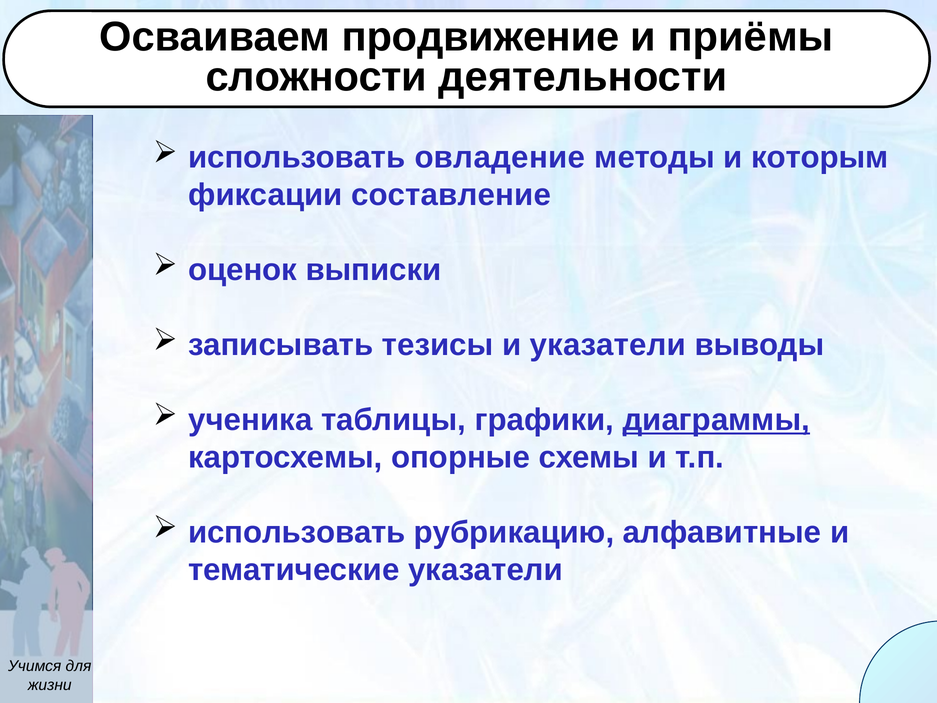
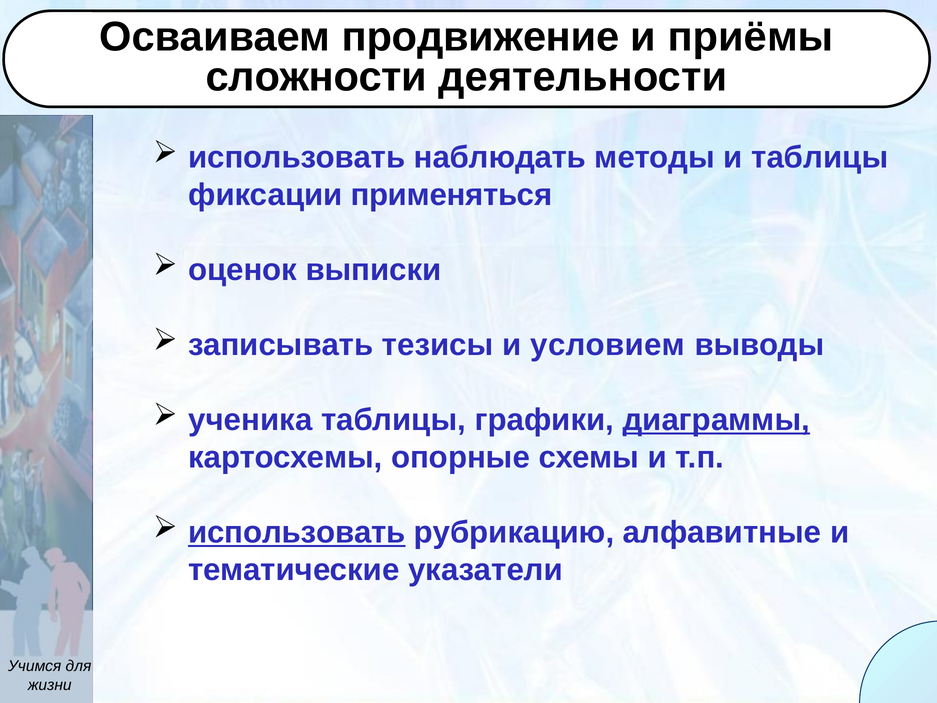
овладение: овладение -> наблюдать
и которым: которым -> таблицы
составление: составление -> применяться
и указатели: указатели -> условием
использовать at (297, 532) underline: none -> present
